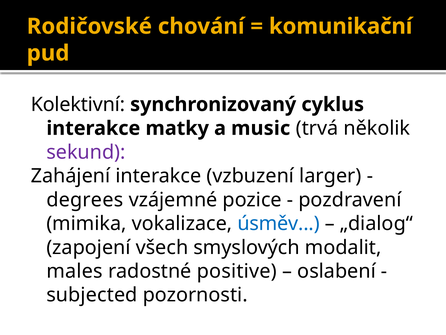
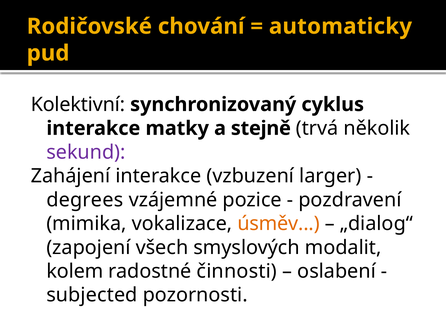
komunikační: komunikační -> automaticky
music: music -> stejně
úsměv colour: blue -> orange
males: males -> kolem
positive: positive -> činnosti
